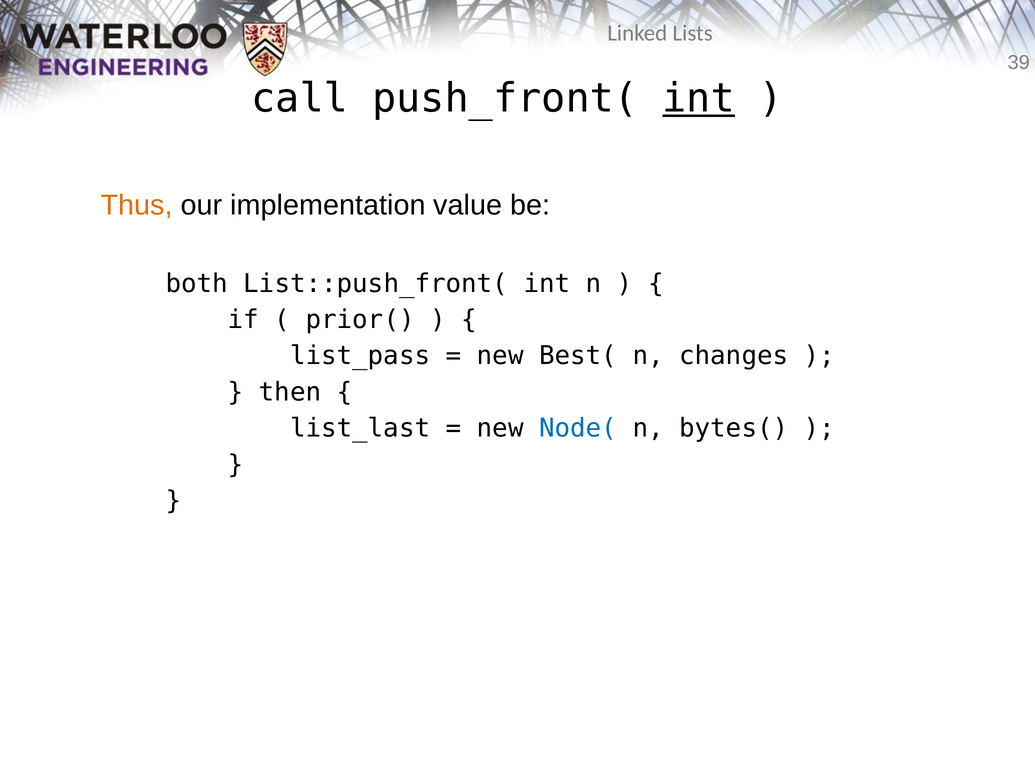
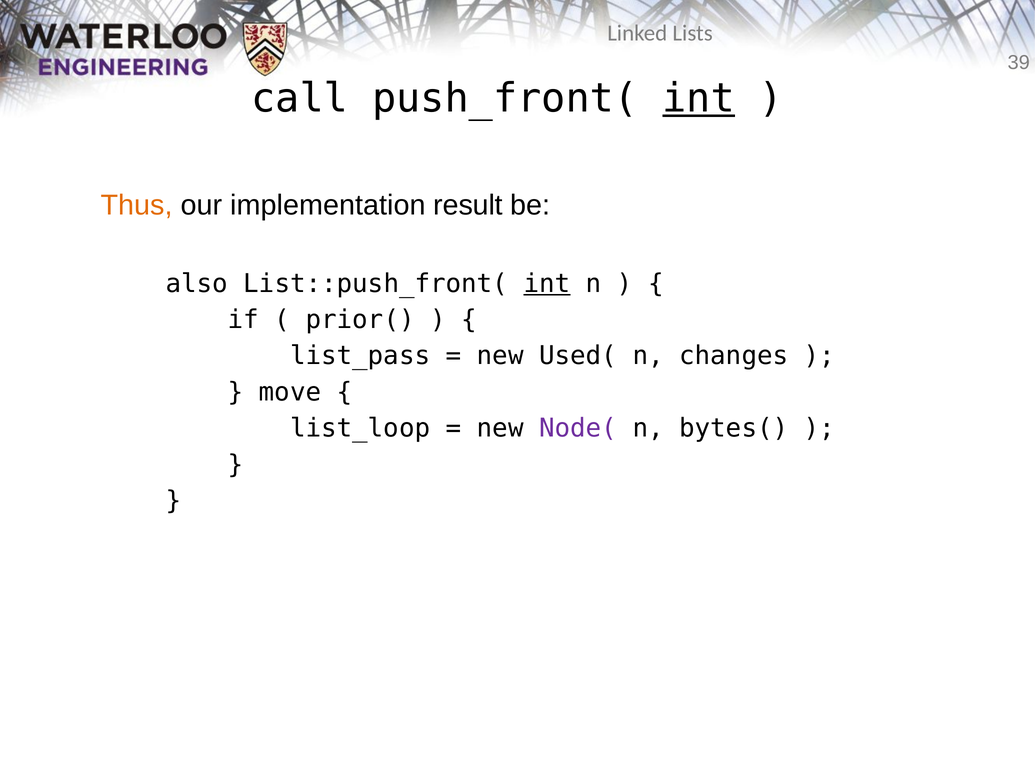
value: value -> result
both: both -> also
int at (547, 284) underline: none -> present
Best(: Best( -> Used(
then: then -> move
list_last: list_last -> list_loop
Node( colour: blue -> purple
